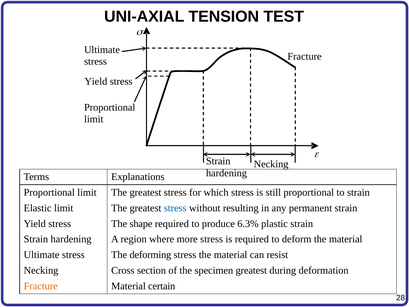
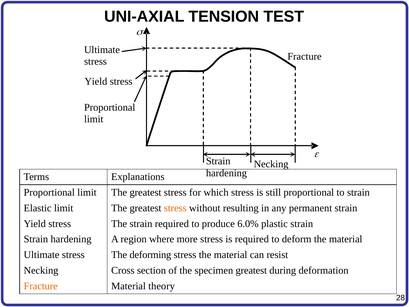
stress at (175, 208) colour: blue -> orange
The shape: shape -> strain
6.3%: 6.3% -> 6.0%
certain: certain -> theory
